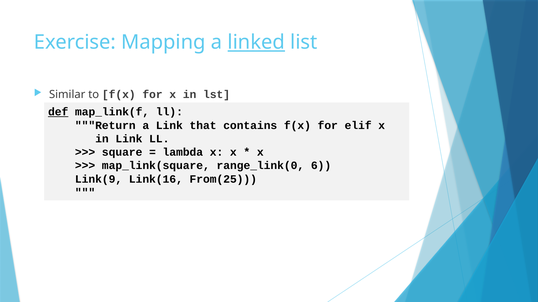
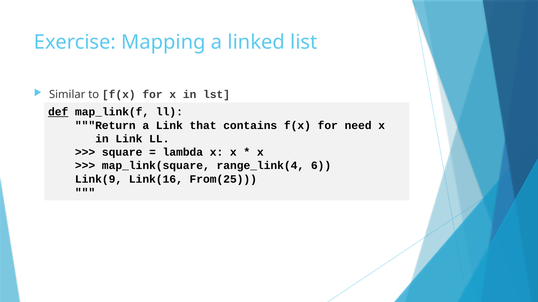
linked underline: present -> none
elif: elif -> need
range_link(0: range_link(0 -> range_link(4
